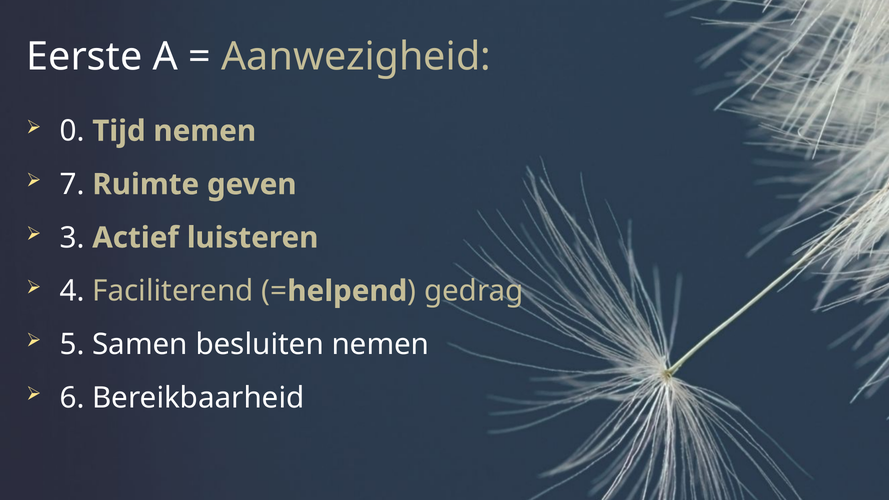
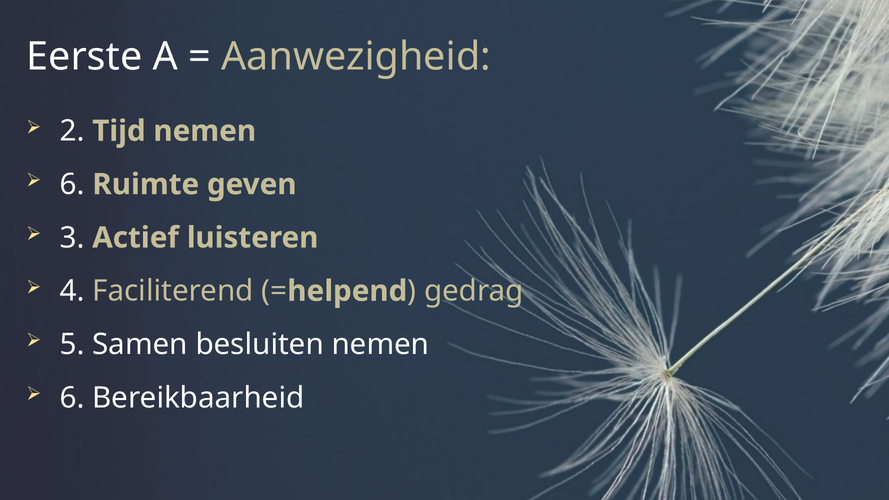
0: 0 -> 2
7 at (72, 184): 7 -> 6
